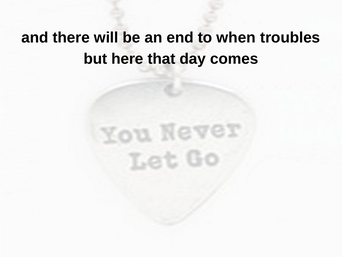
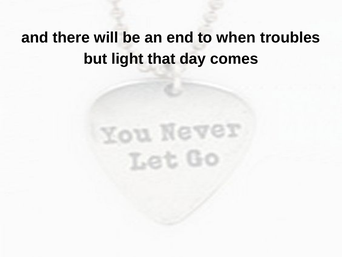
here: here -> light
